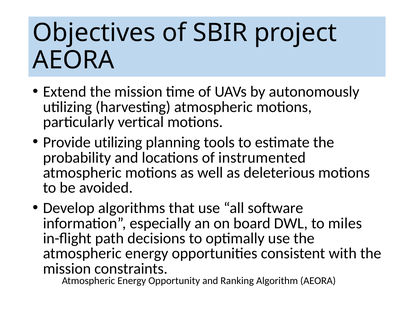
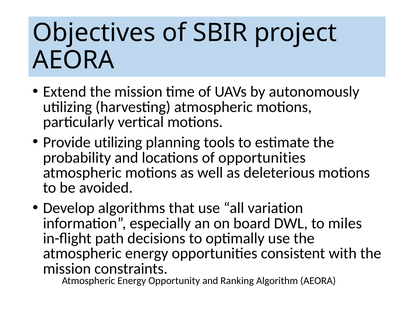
of instrumented: instrumented -> opportunities
software: software -> variation
